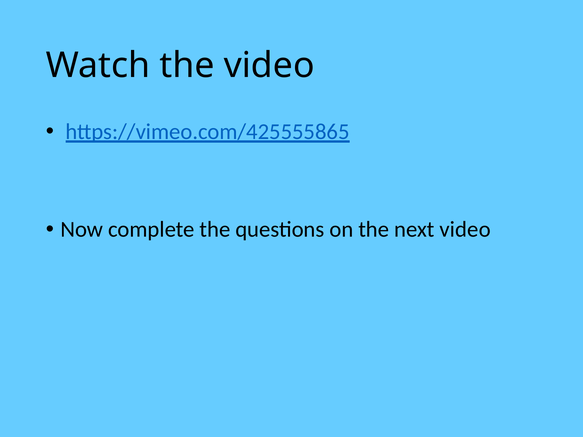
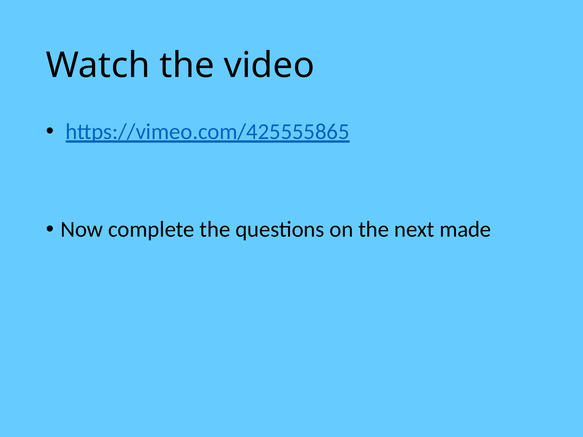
next video: video -> made
